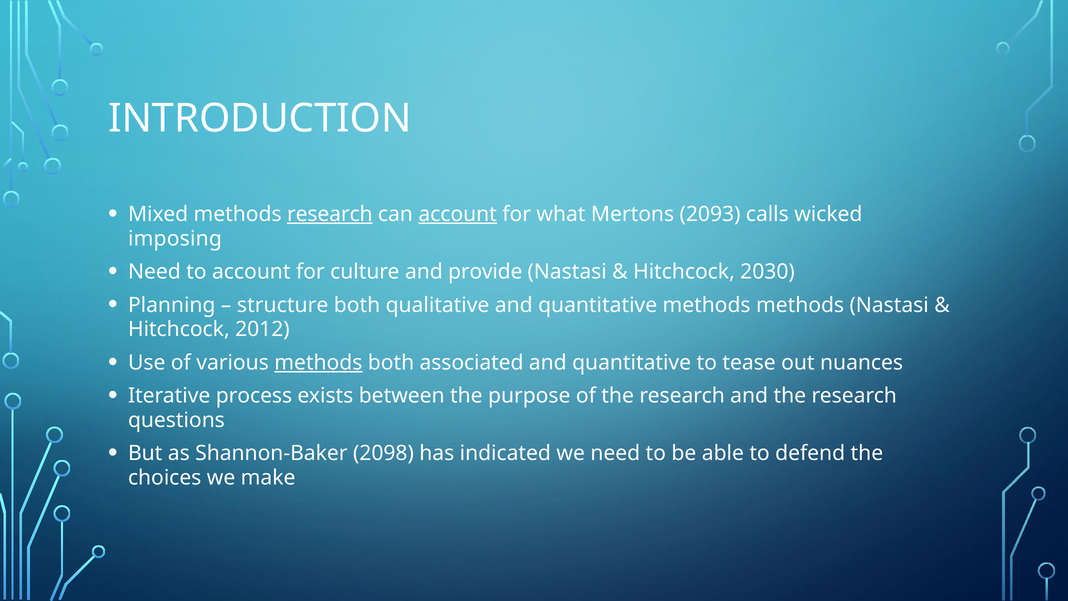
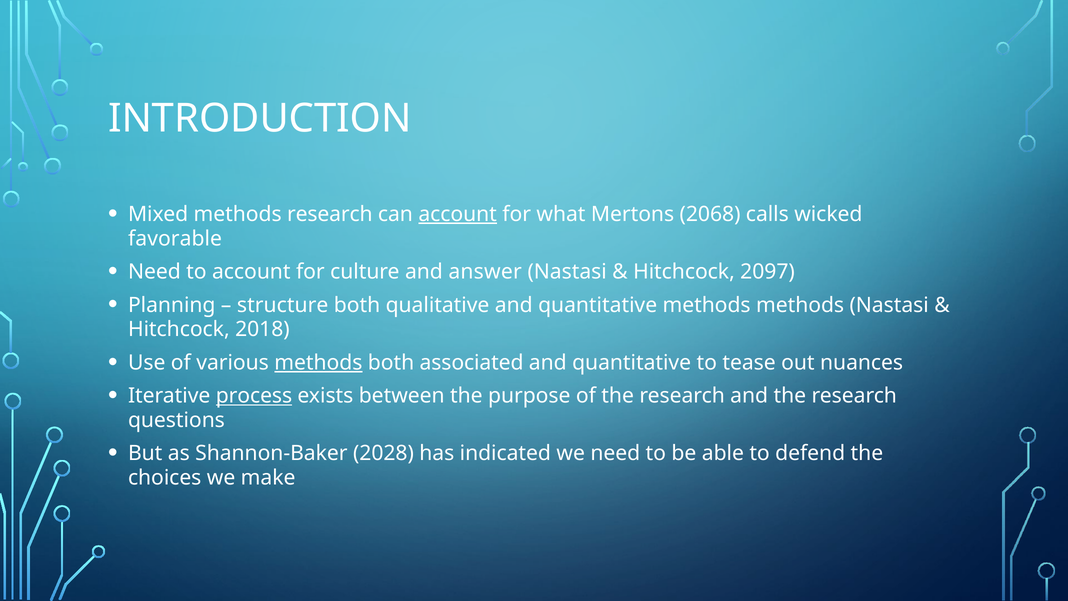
research at (330, 214) underline: present -> none
2093: 2093 -> 2068
imposing: imposing -> favorable
provide: provide -> answer
2030: 2030 -> 2097
2012: 2012 -> 2018
process underline: none -> present
2098: 2098 -> 2028
